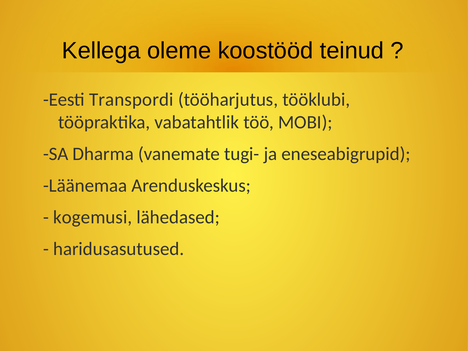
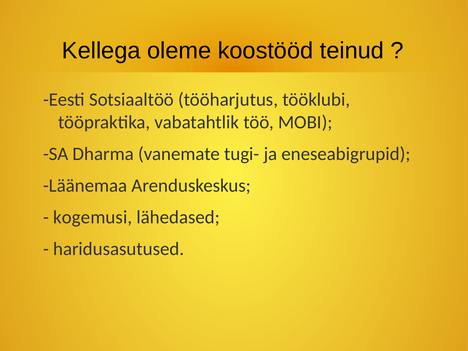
Transpordi: Transpordi -> Sotsiaaltöö
